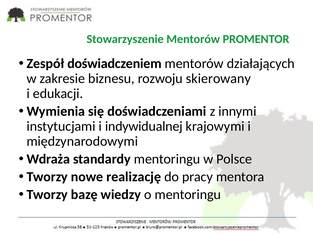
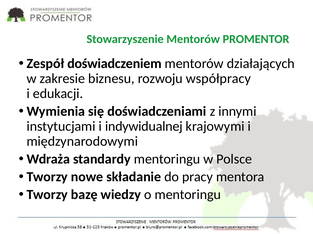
skierowany: skierowany -> współpracy
realizację: realizację -> składanie
